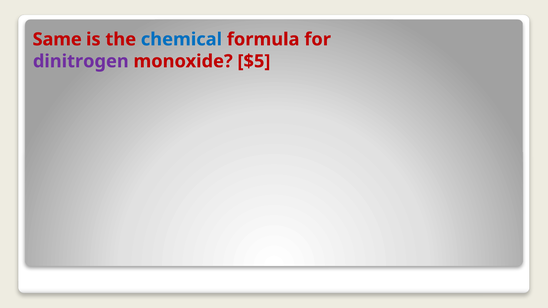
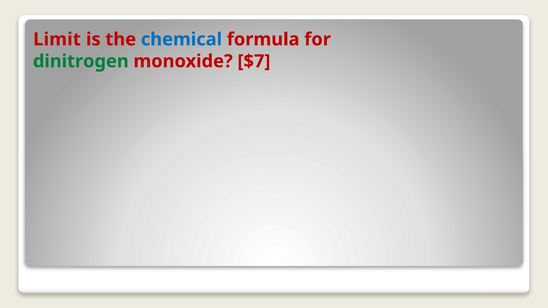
Same: Same -> Limit
dinitrogen colour: purple -> green
$5: $5 -> $7
